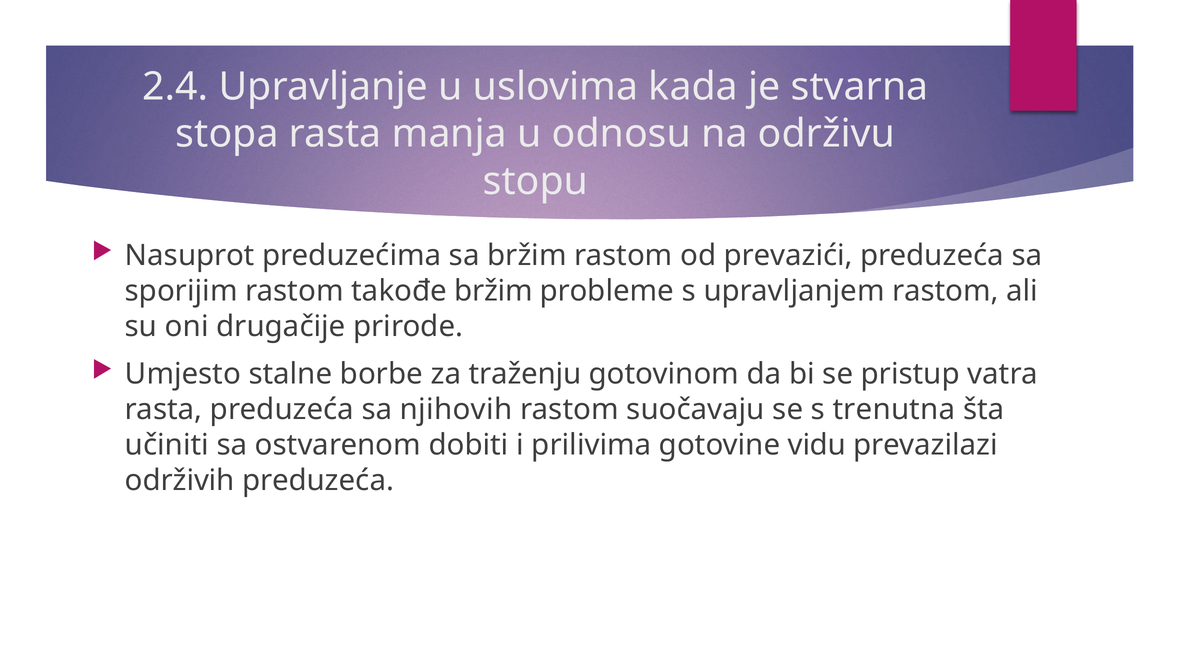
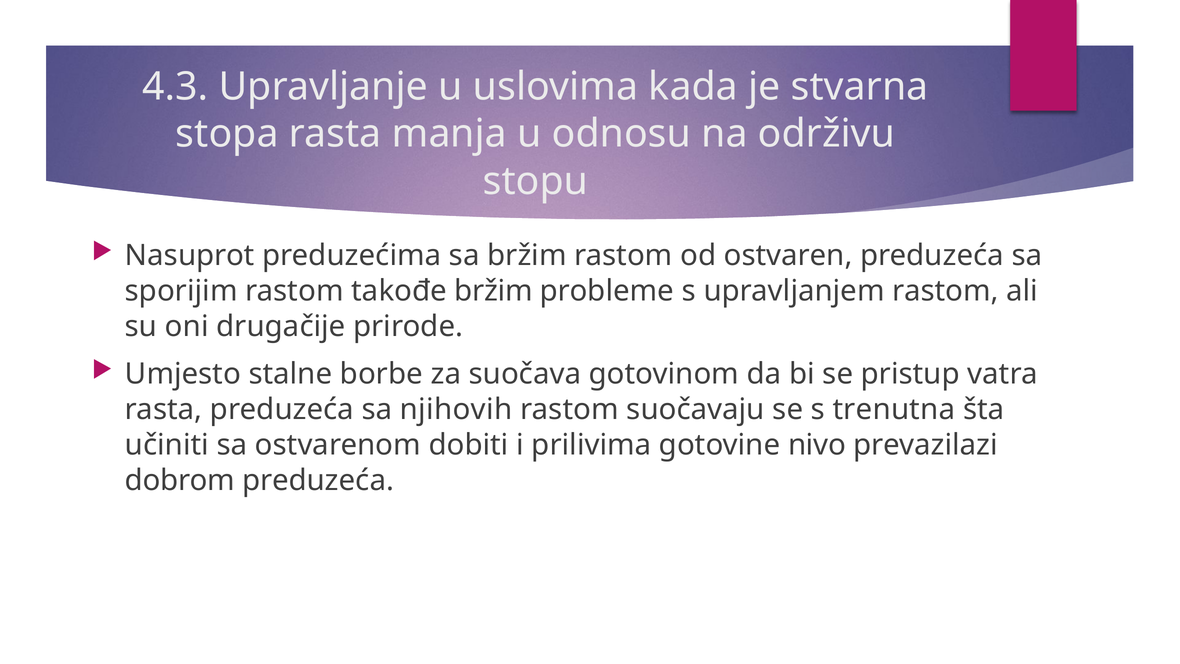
2.4: 2.4 -> 4.3
prevazići: prevazići -> ostvaren
traženju: traženju -> suočava
vidu: vidu -> nivo
održivih: održivih -> dobrom
